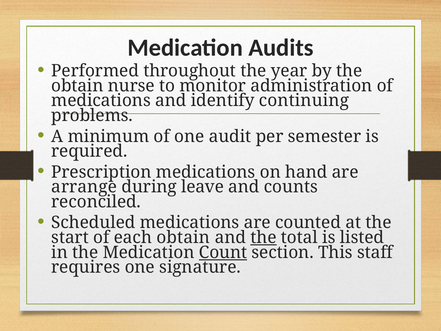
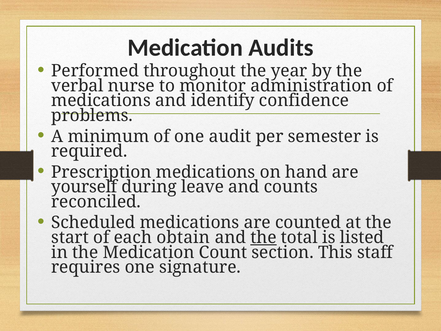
obtain at (77, 86): obtain -> verbal
continuing: continuing -> confidence
arrange: arrange -> yourself
Count underline: present -> none
